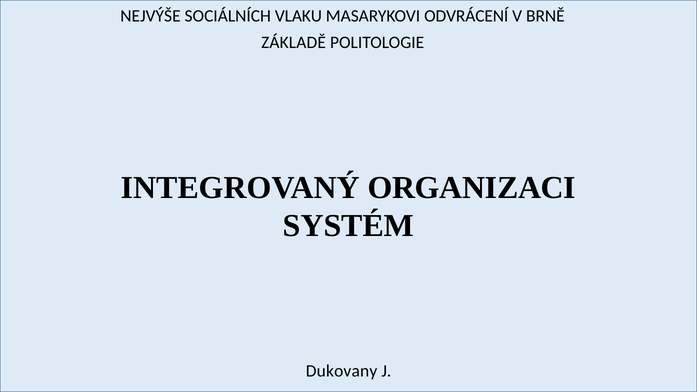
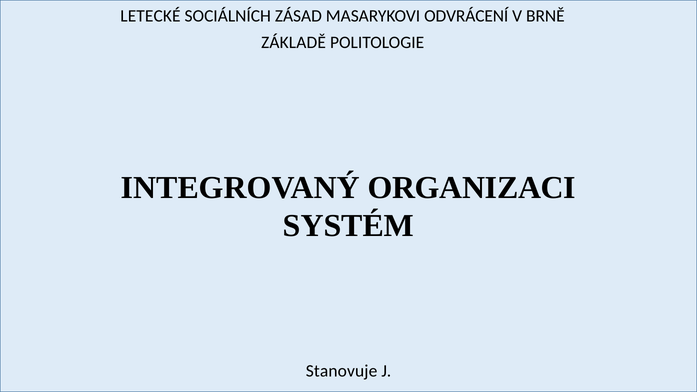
NEJVÝŠE: NEJVÝŠE -> LETECKÉ
VLAKU: VLAKU -> ZÁSAD
Dukovany: Dukovany -> Stanovuje
